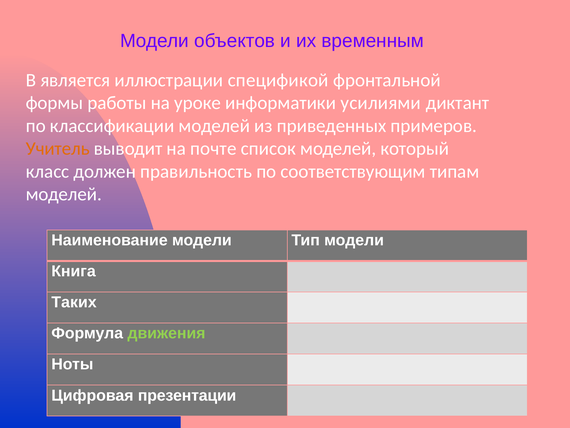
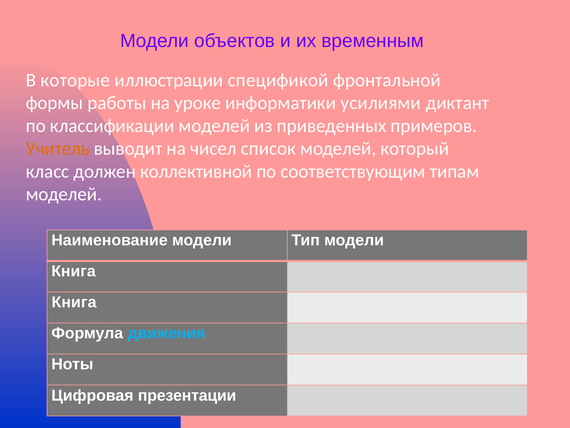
является: является -> которые
почте: почте -> чисел
правильность: правильность -> коллективной
Таких at (74, 302): Таких -> Книга
движения colour: light green -> light blue
